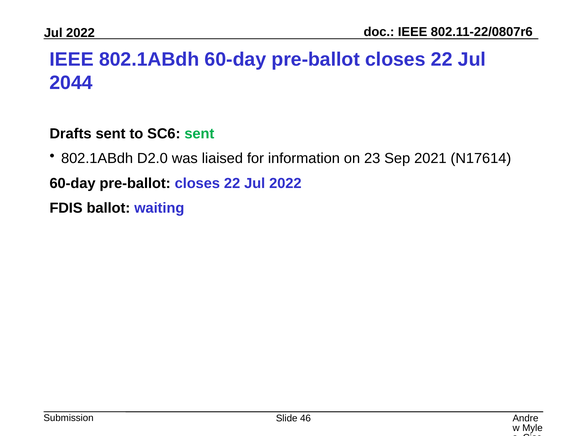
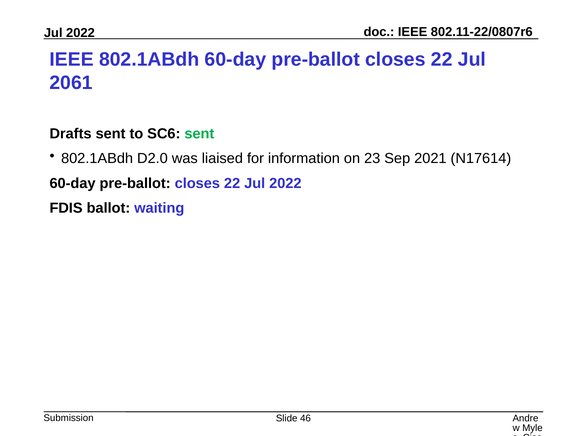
2044: 2044 -> 2061
